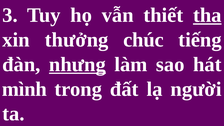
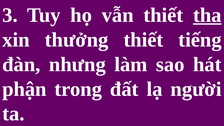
thưởng chúc: chúc -> thiết
nhưng underline: present -> none
mình: mình -> phận
